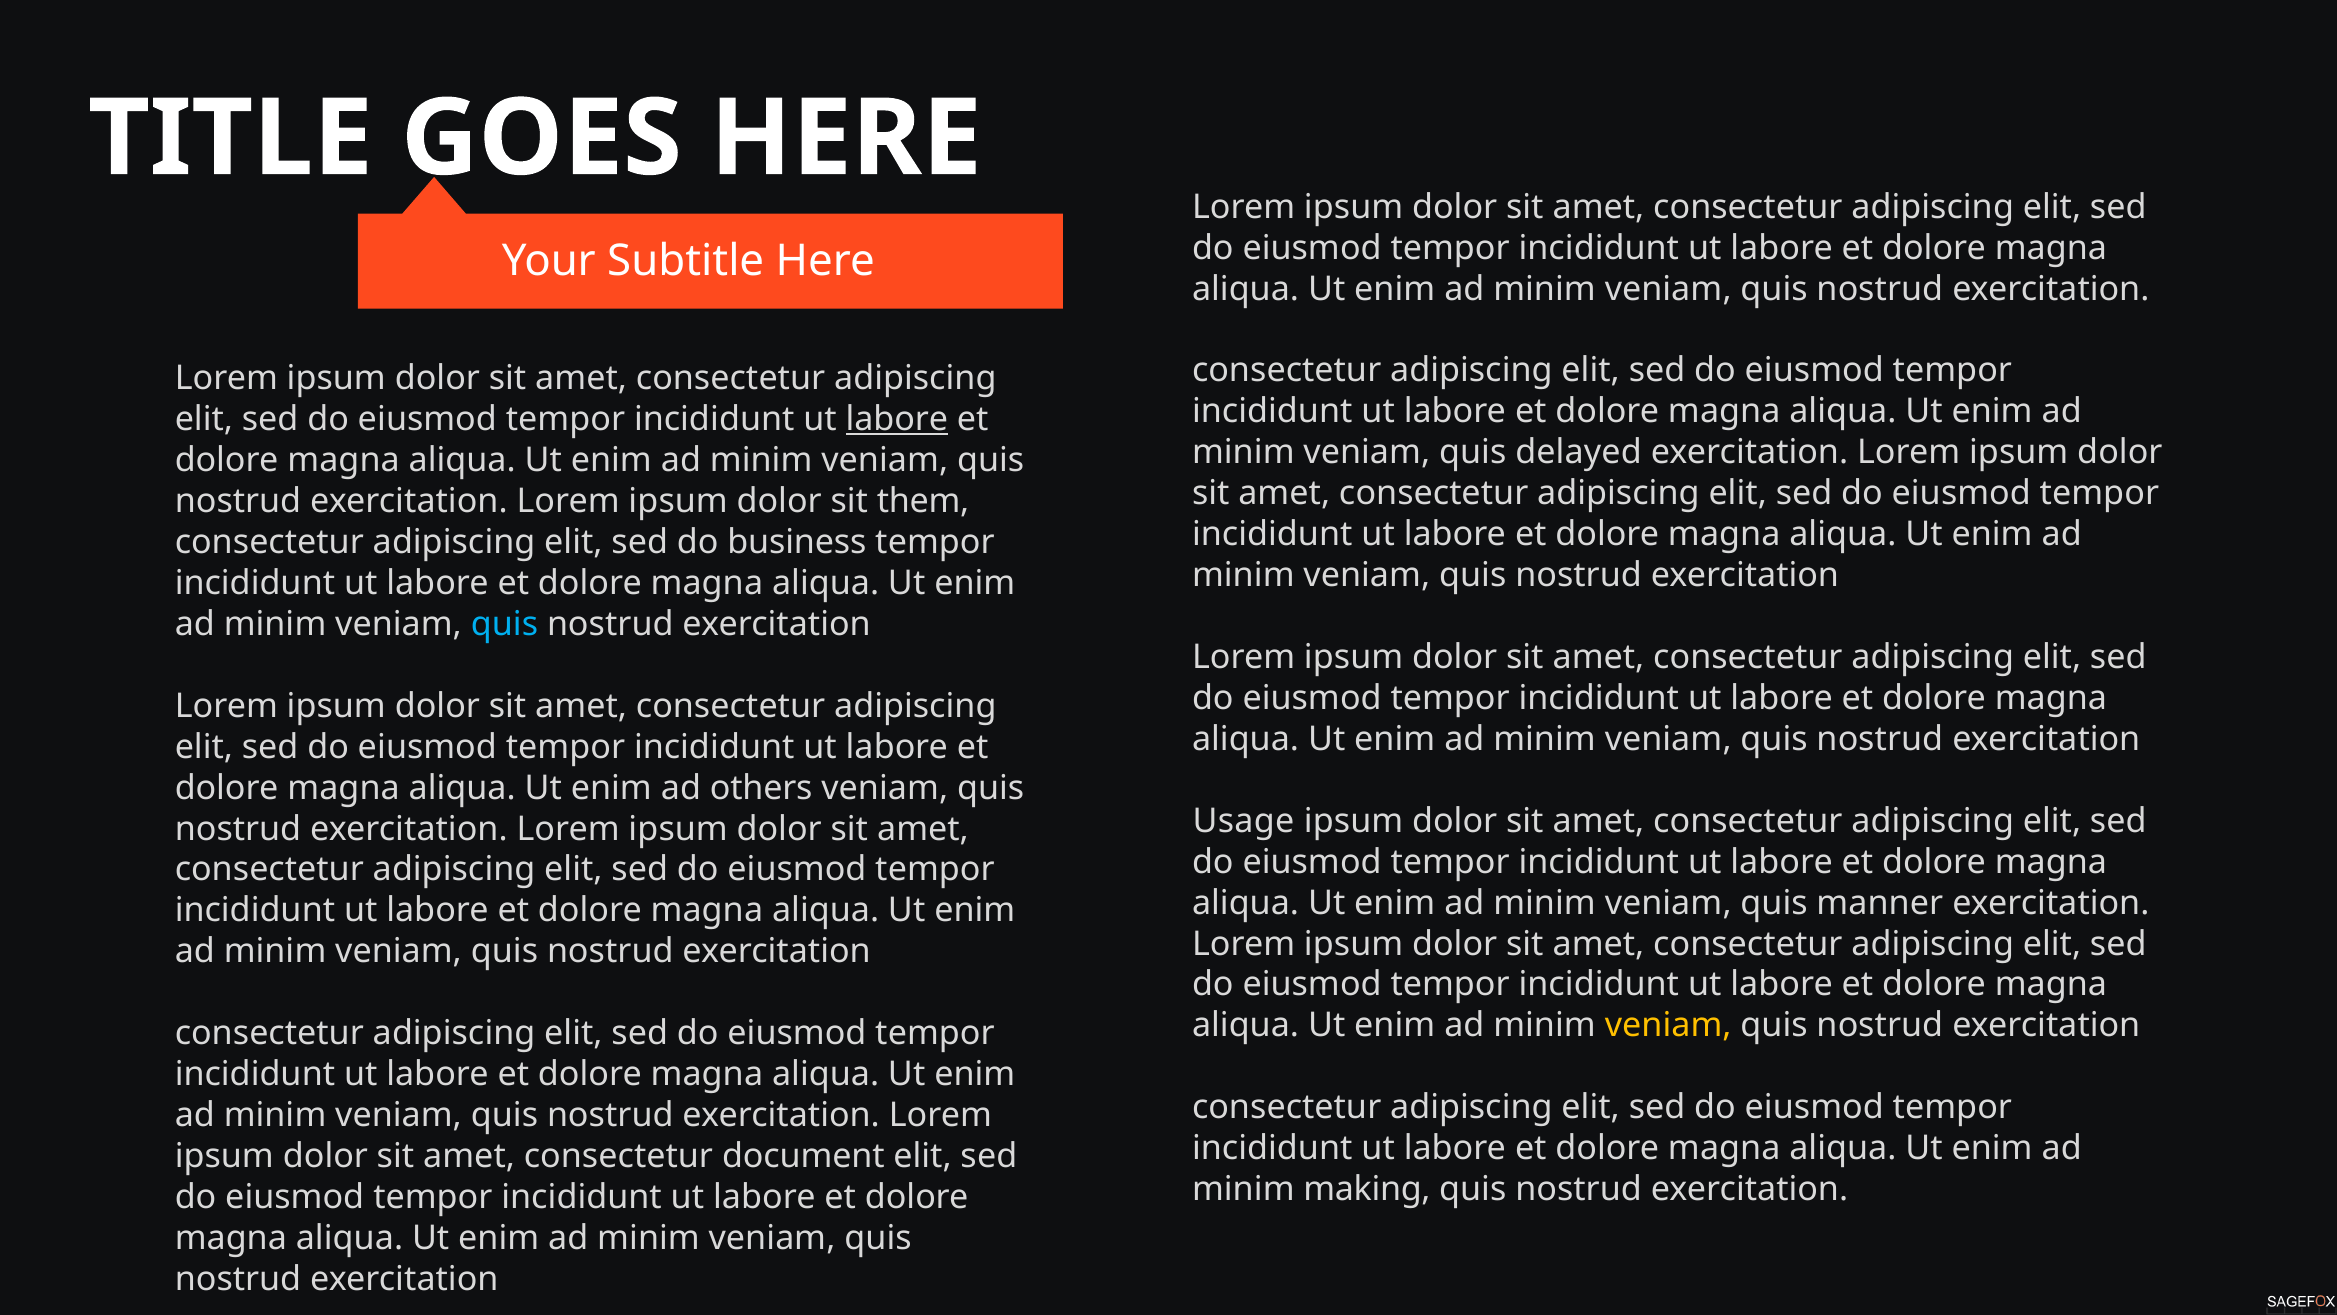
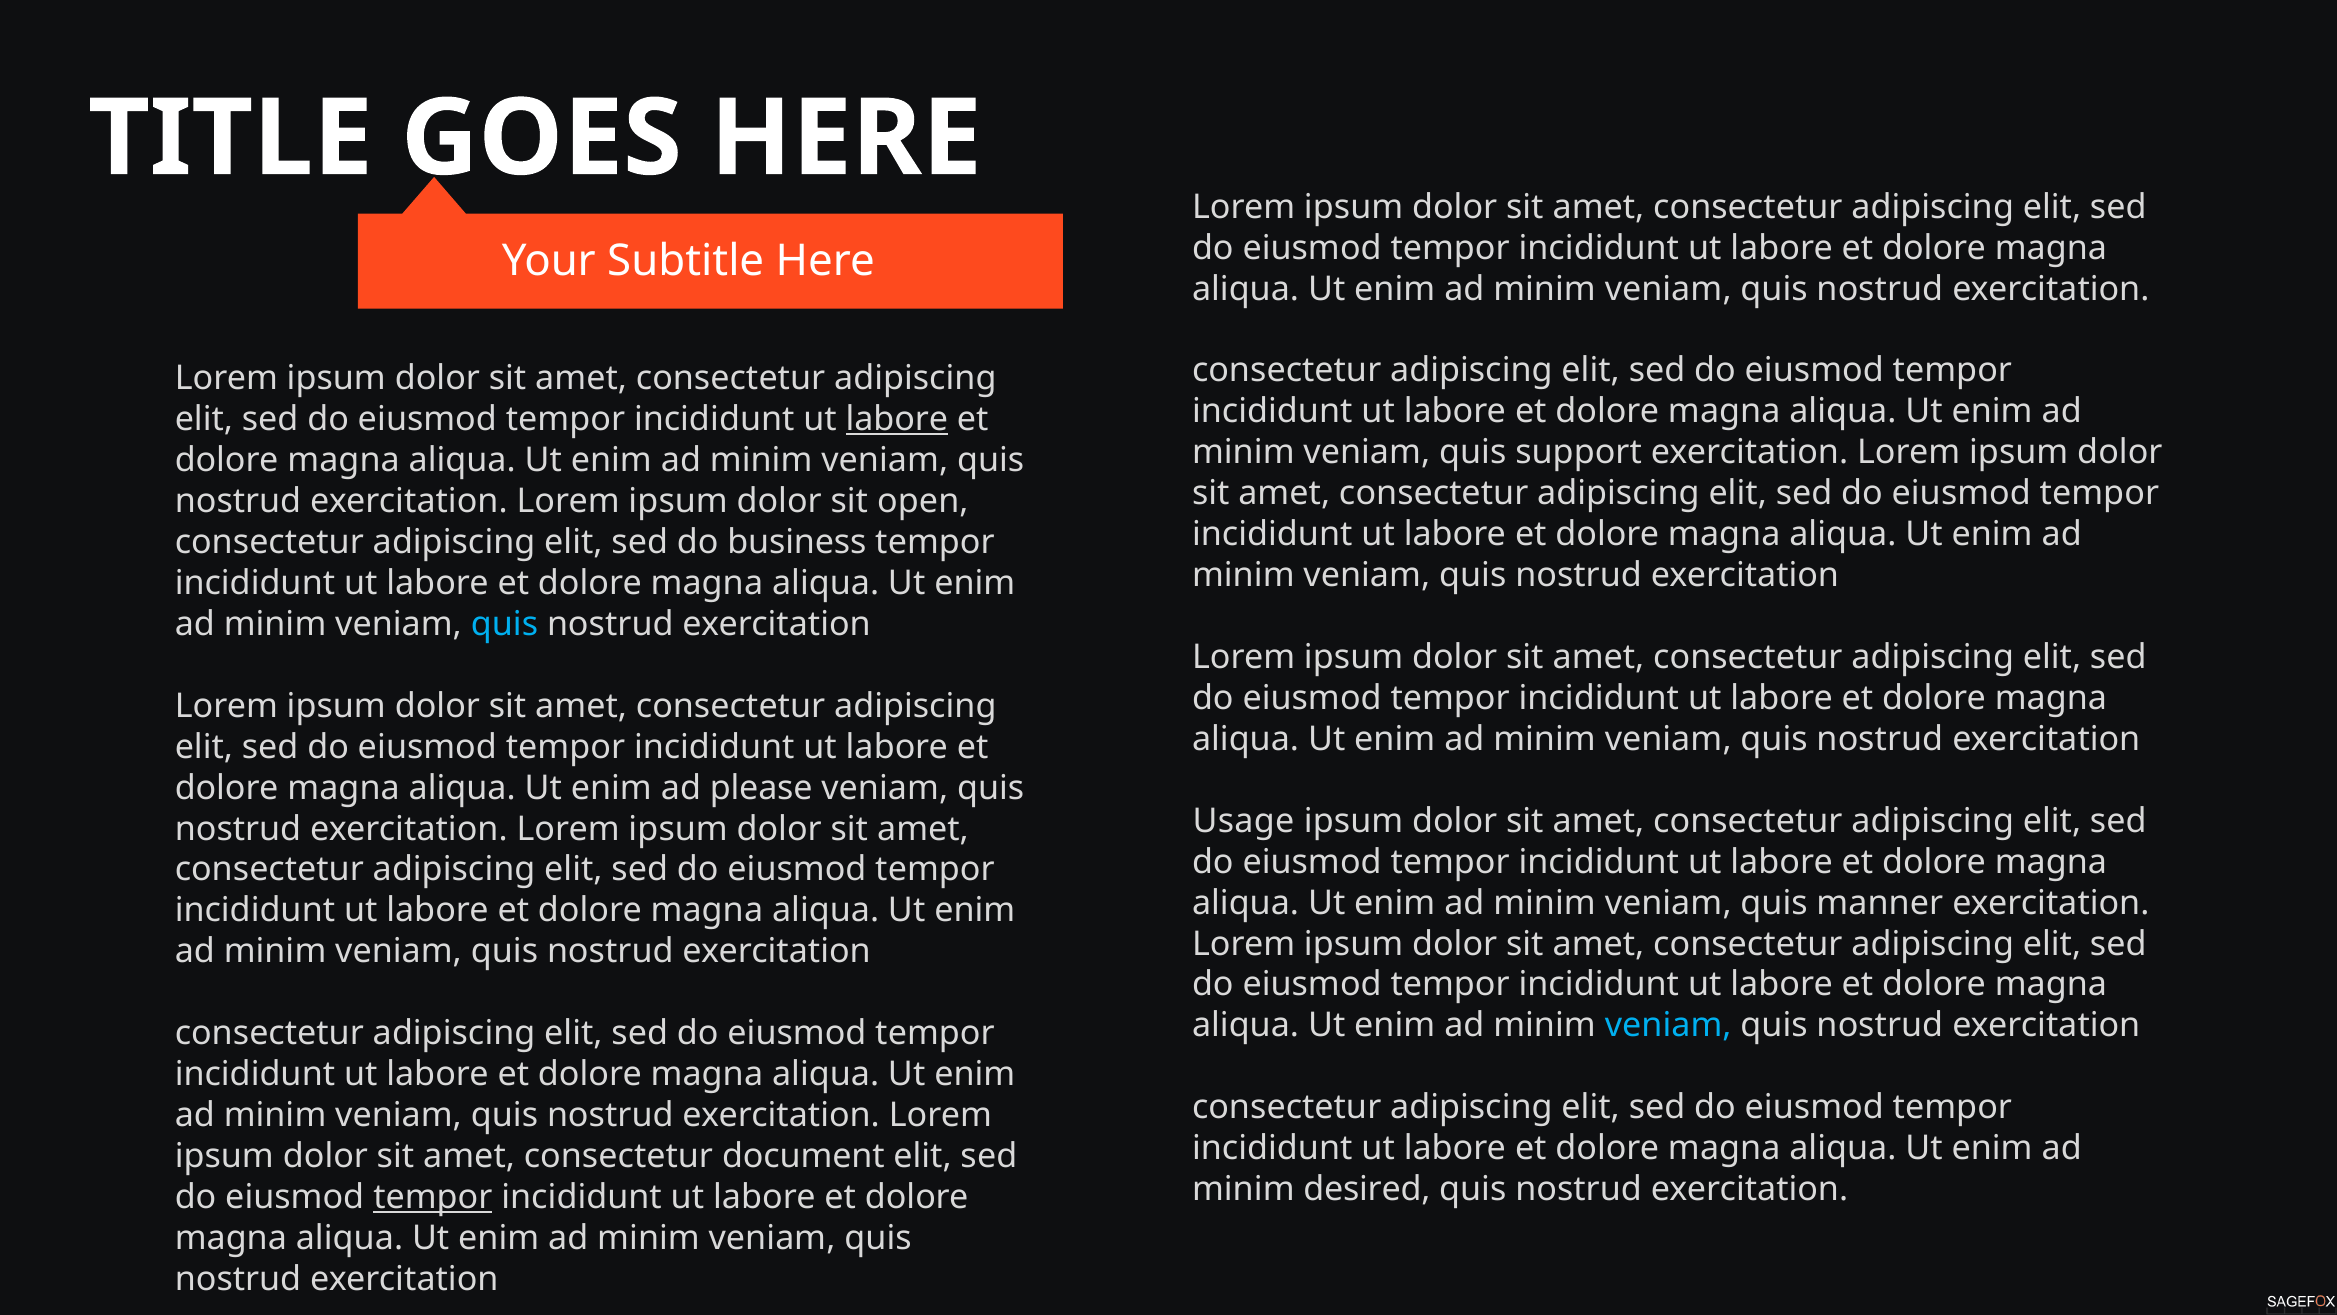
delayed: delayed -> support
them: them -> open
others: others -> please
veniam at (1668, 1025) colour: yellow -> light blue
making: making -> desired
tempor at (433, 1197) underline: none -> present
